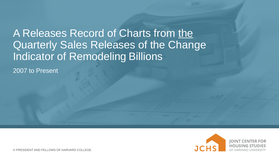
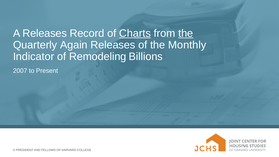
Charts underline: none -> present
Sales: Sales -> Again
Change: Change -> Monthly
